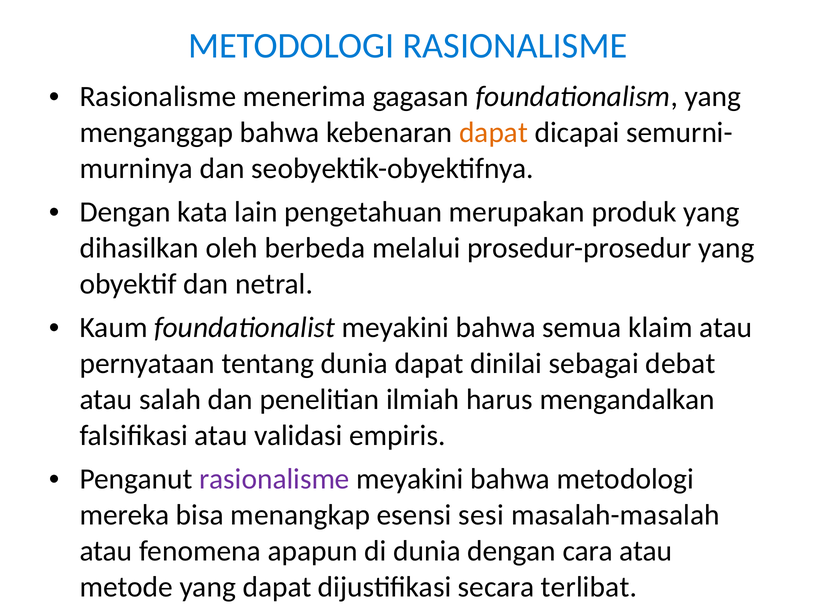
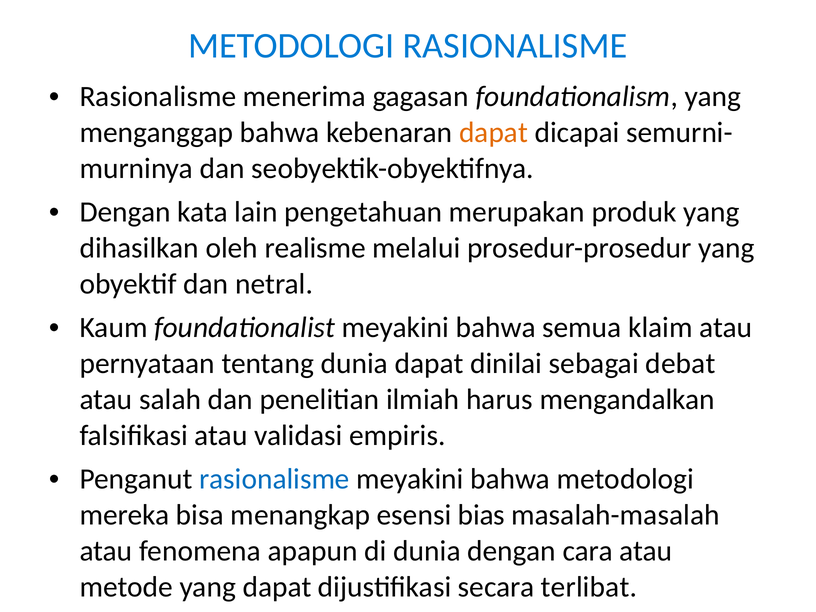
berbeda: berbeda -> realisme
rasionalisme at (274, 479) colour: purple -> blue
sesi: sesi -> bias
